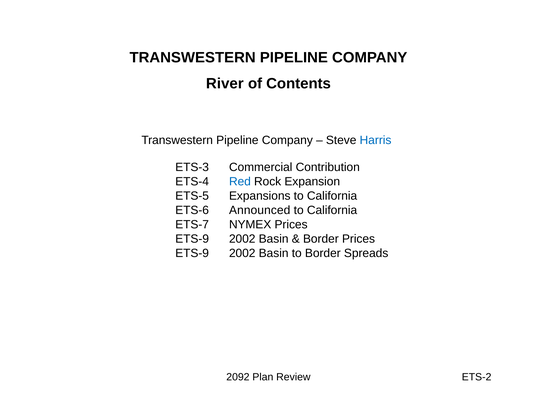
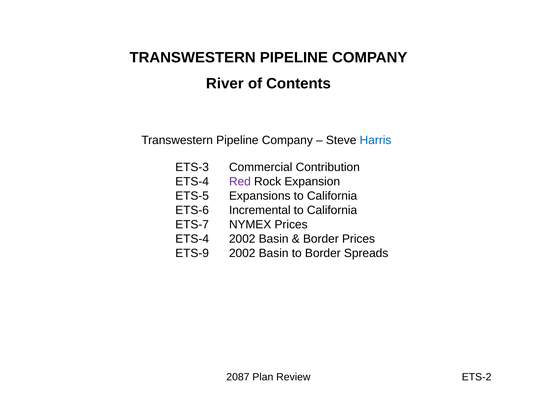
Red colour: blue -> purple
Announced: Announced -> Incremental
ETS-9 at (192, 239): ETS-9 -> ETS-4
2092: 2092 -> 2087
